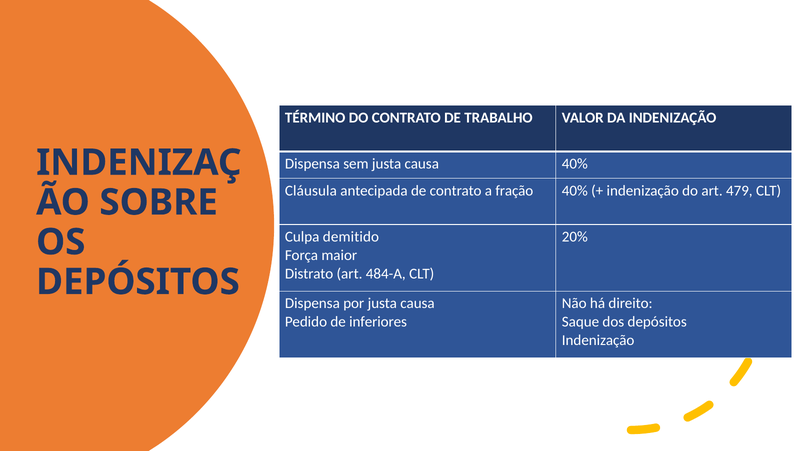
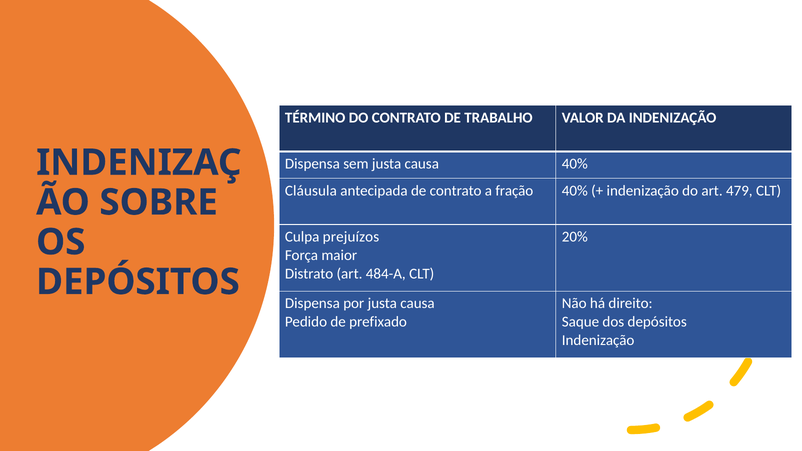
demitido: demitido -> prejuízos
inferiores: inferiores -> prefixado
